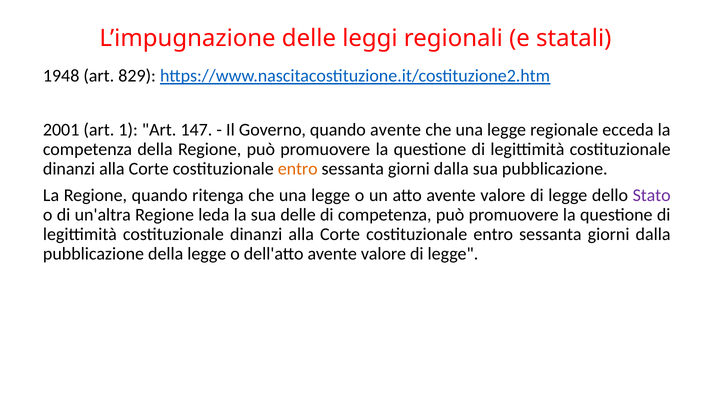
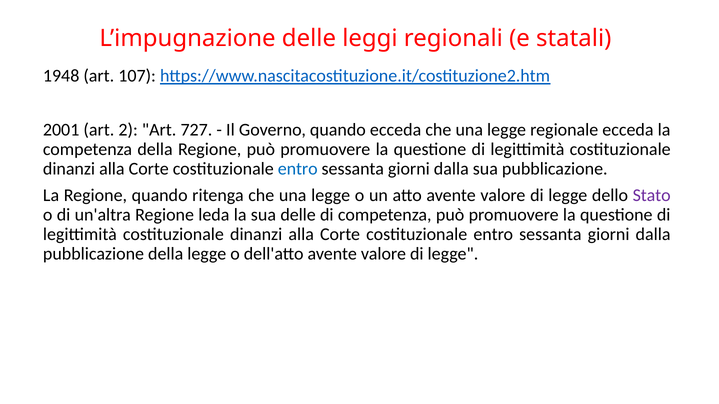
829: 829 -> 107
1: 1 -> 2
147: 147 -> 727
quando avente: avente -> ecceda
entro at (298, 169) colour: orange -> blue
